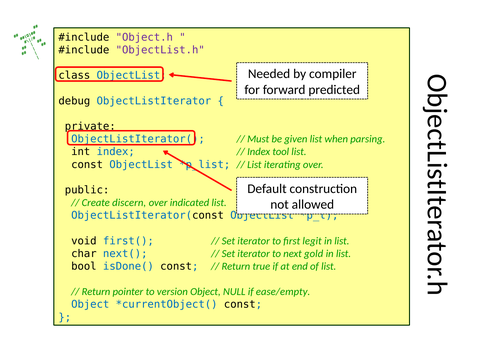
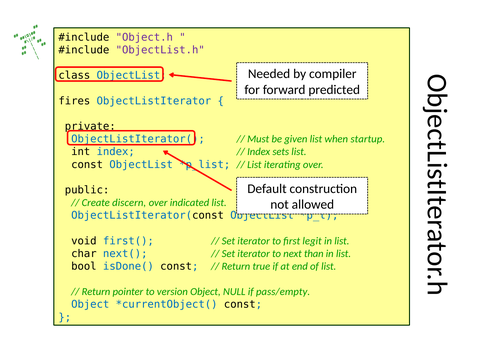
debug: debug -> fires
parsing: parsing -> startup
tool: tool -> sets
gold: gold -> than
ease/empty: ease/empty -> pass/empty
